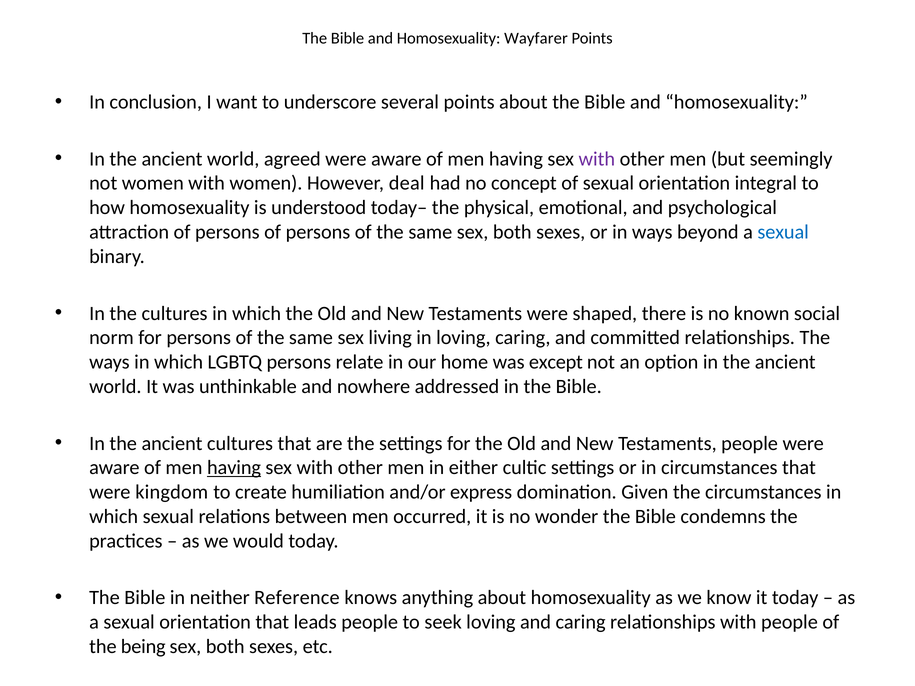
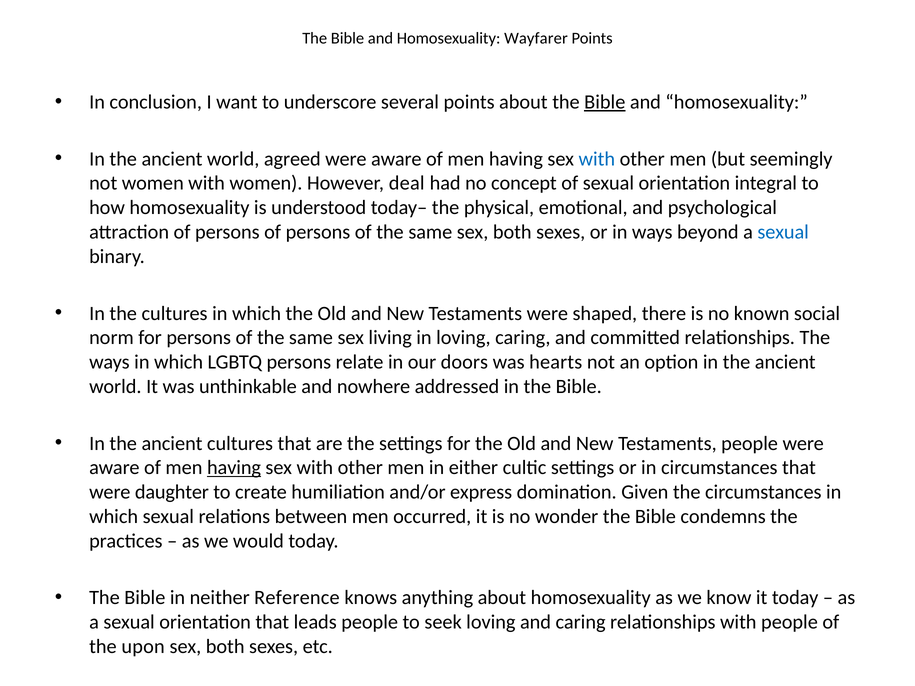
Bible at (605, 102) underline: none -> present
with at (597, 159) colour: purple -> blue
home: home -> doors
except: except -> hearts
kingdom: kingdom -> daughter
being: being -> upon
